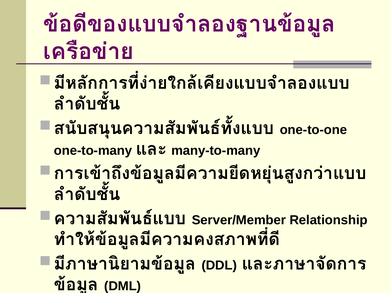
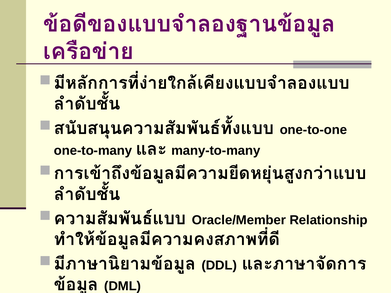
Server/Member: Server/Member -> Oracle/Member
